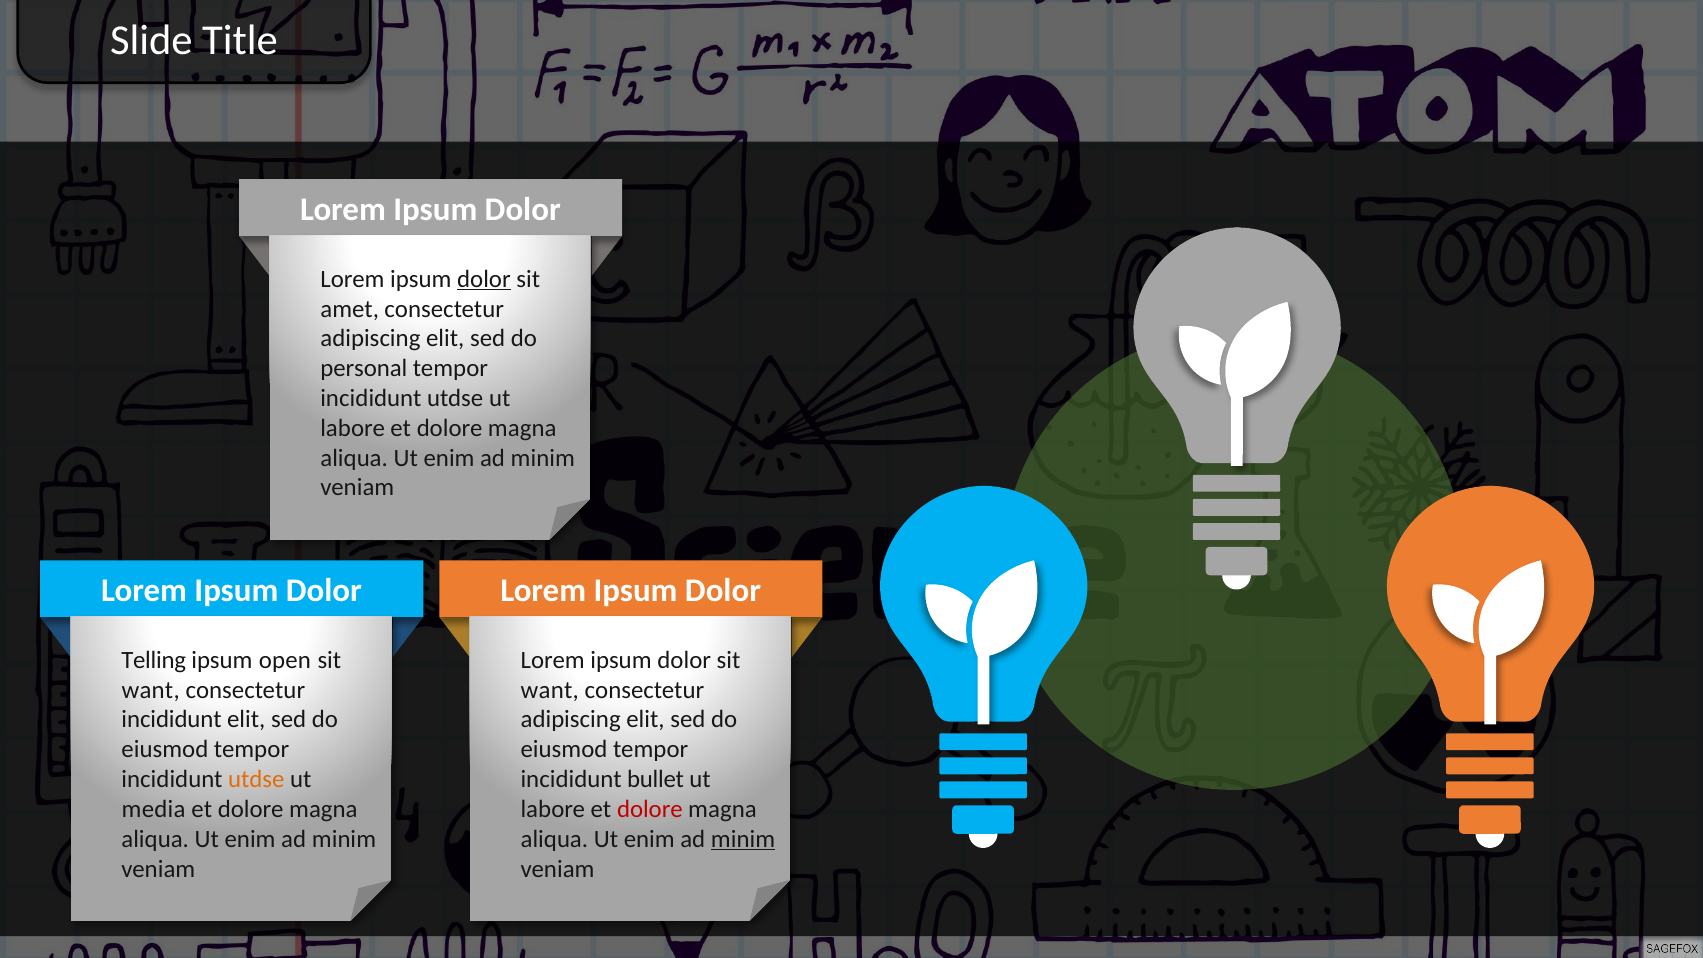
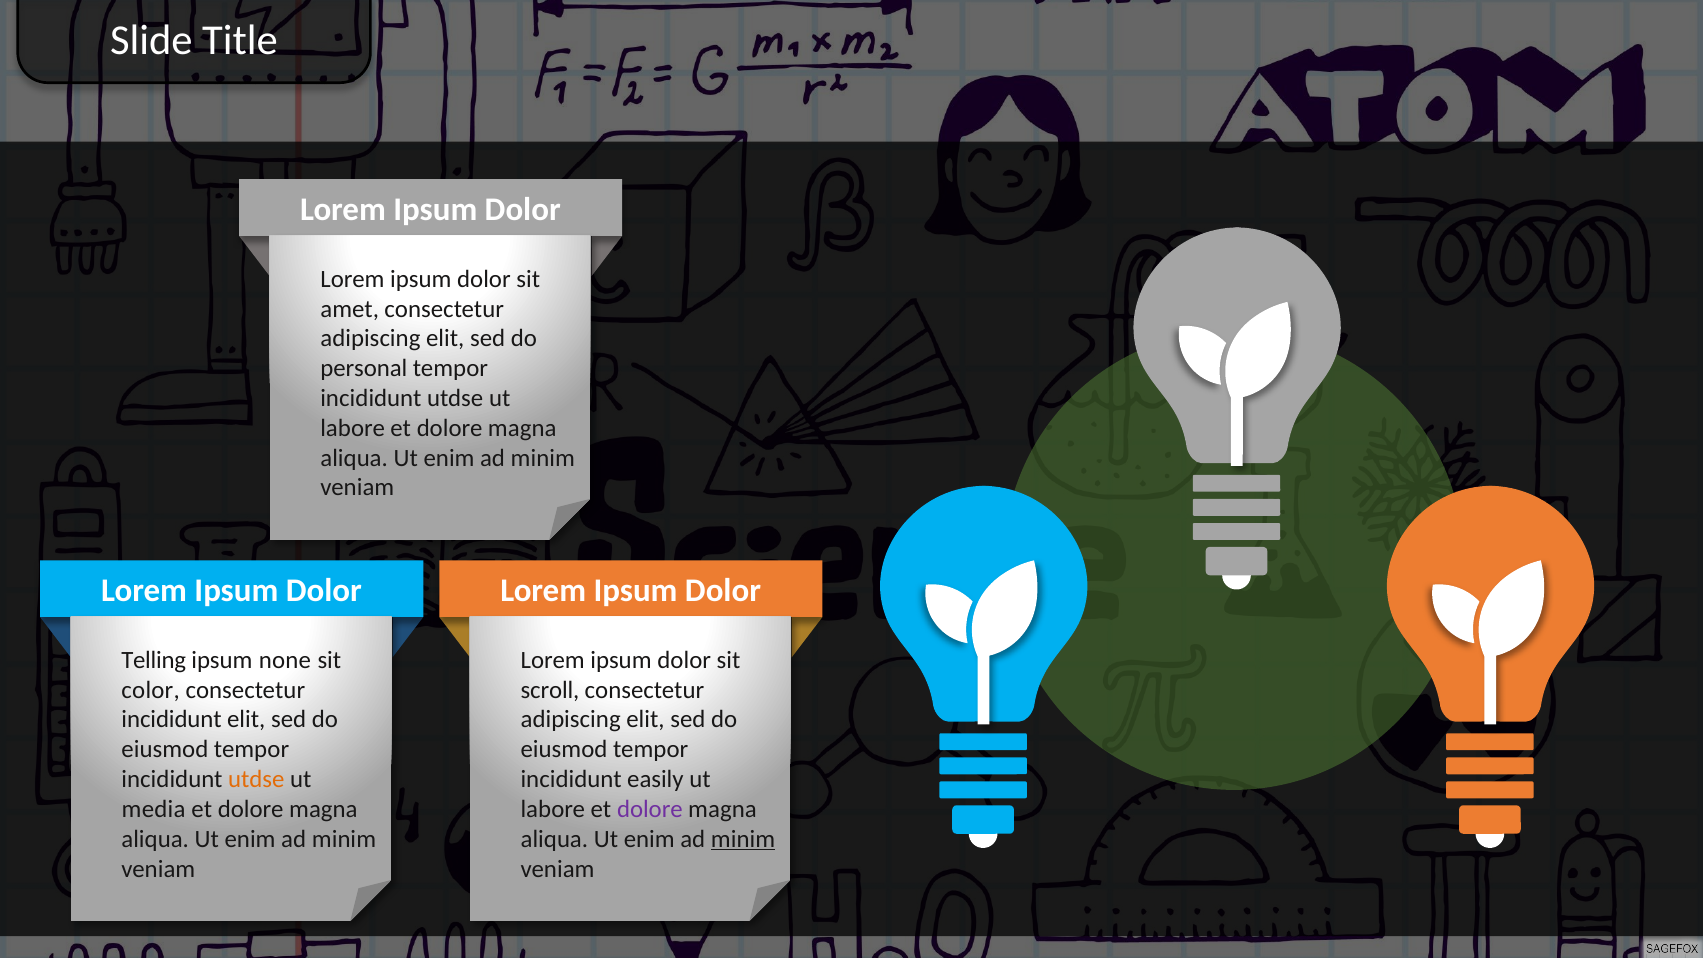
dolor at (484, 279) underline: present -> none
open: open -> none
want at (151, 690): want -> color
want at (550, 690): want -> scroll
bullet: bullet -> easily
dolore at (650, 809) colour: red -> purple
